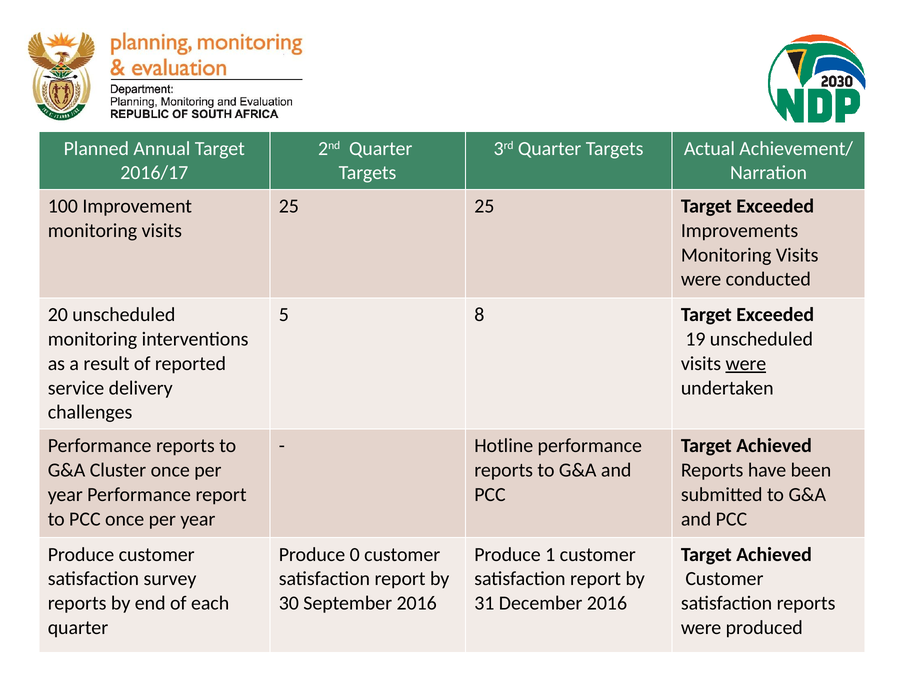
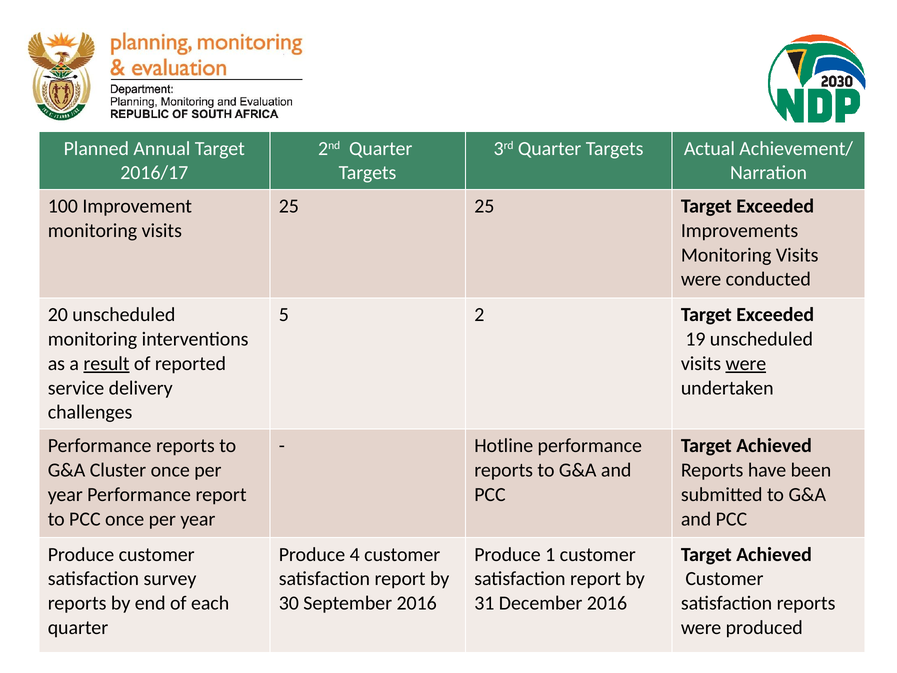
8: 8 -> 2
result underline: none -> present
0: 0 -> 4
